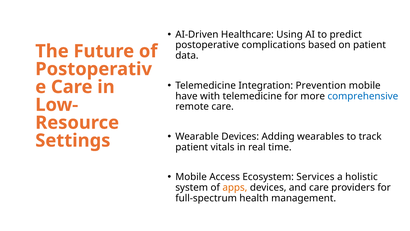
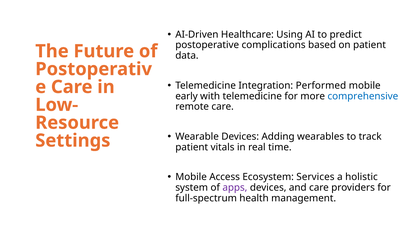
Prevention: Prevention -> Performed
have: have -> early
apps colour: orange -> purple
